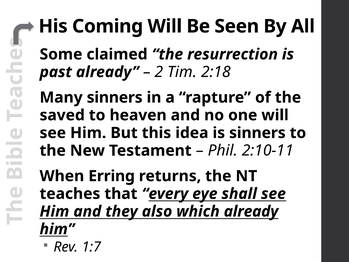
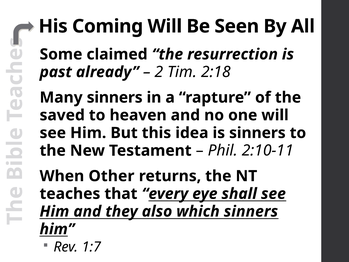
Erring: Erring -> Other
which already: already -> sinners
